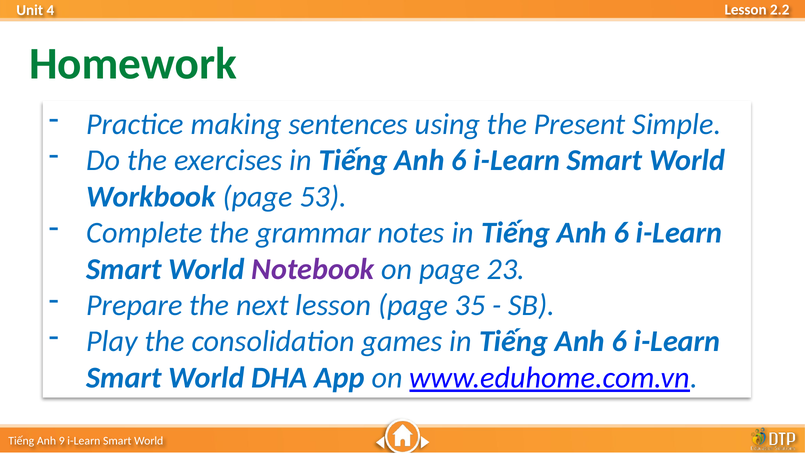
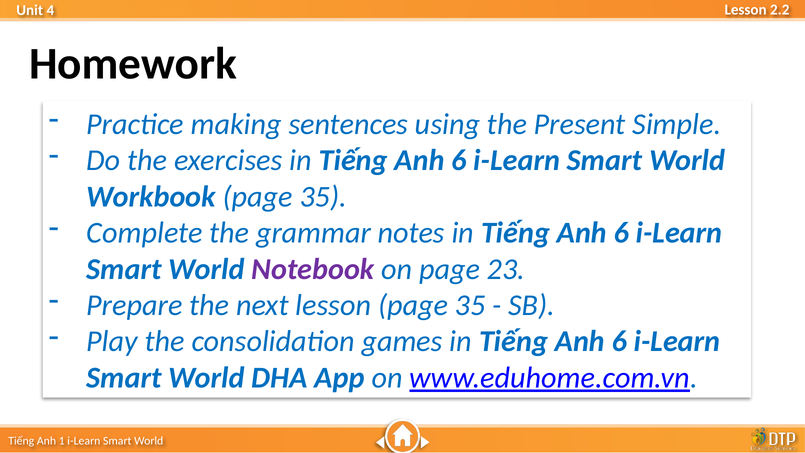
Homework colour: green -> black
Workbook page 53: 53 -> 35
9: 9 -> 1
